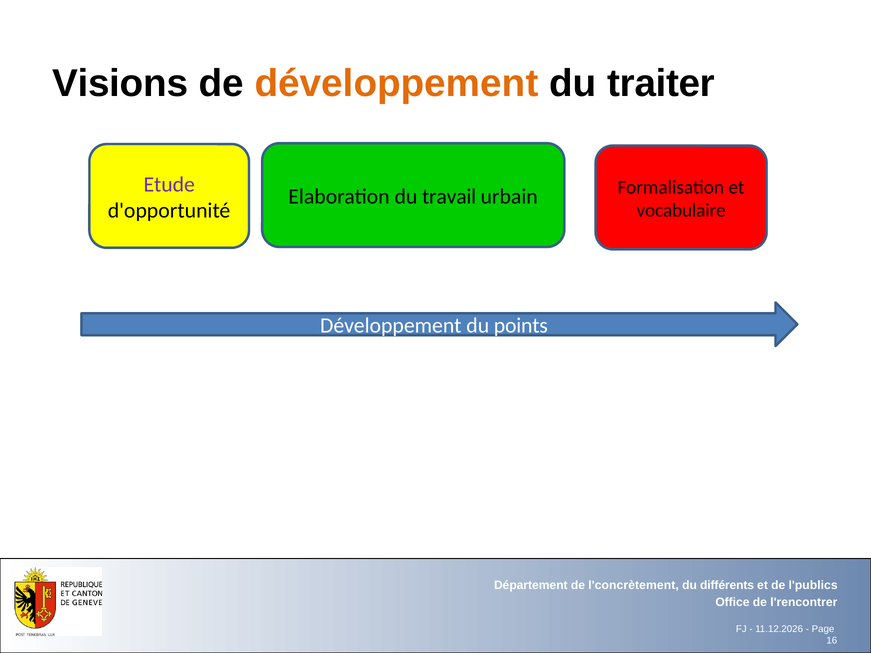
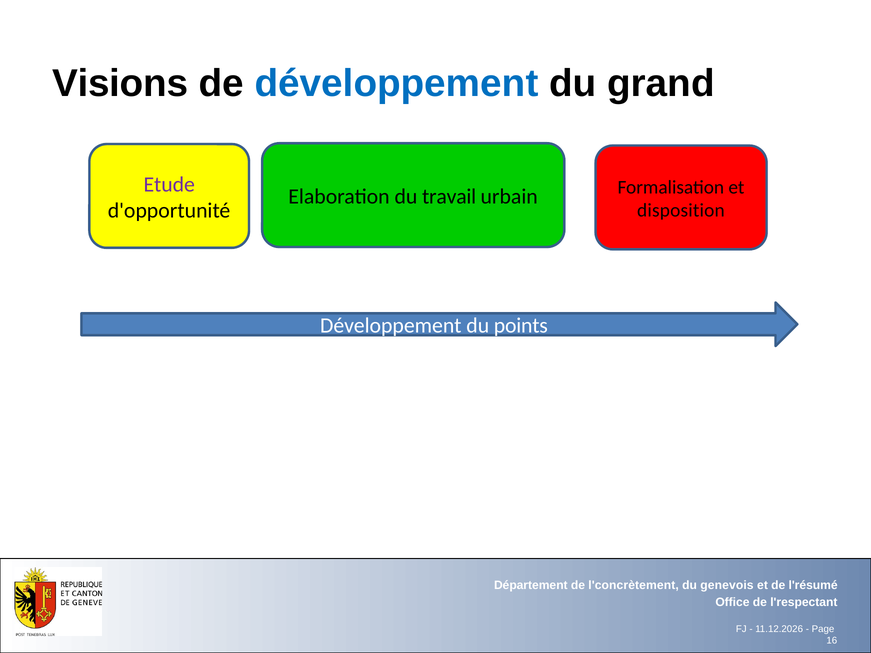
développement at (397, 83) colour: orange -> blue
traiter: traiter -> grand
vocabulaire: vocabulaire -> disposition
différents: différents -> genevois
l'publics: l'publics -> l'résumé
l'rencontrer: l'rencontrer -> l'respectant
